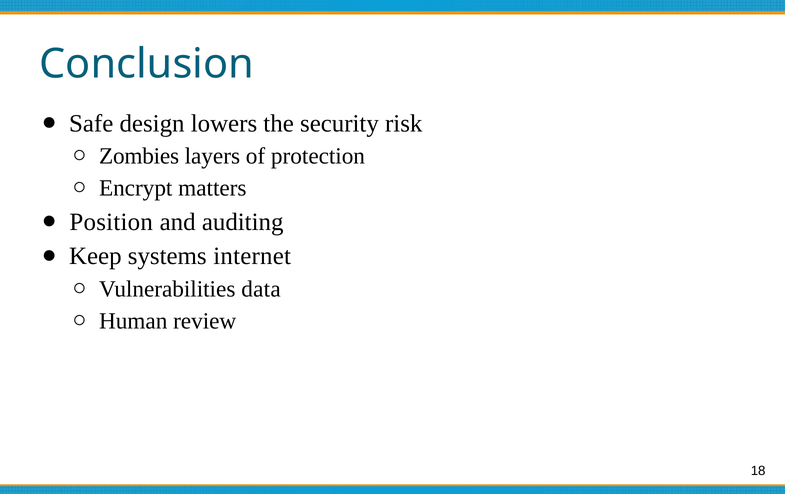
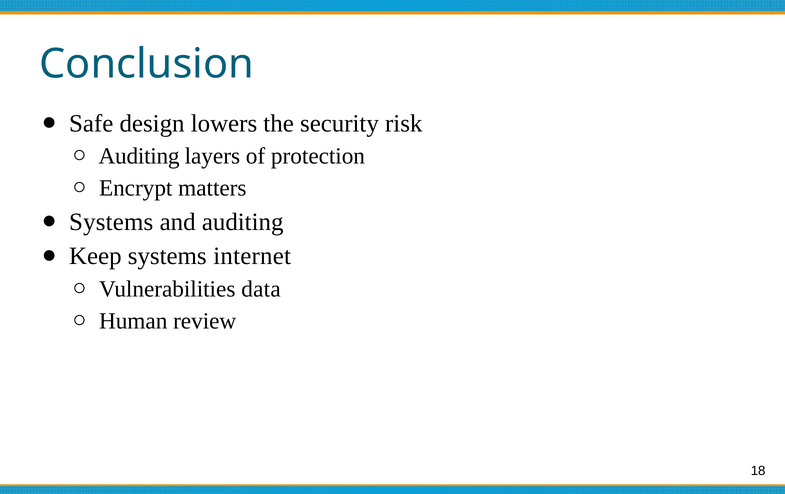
Zombies at (139, 156): Zombies -> Auditing
Position at (111, 222): Position -> Systems
